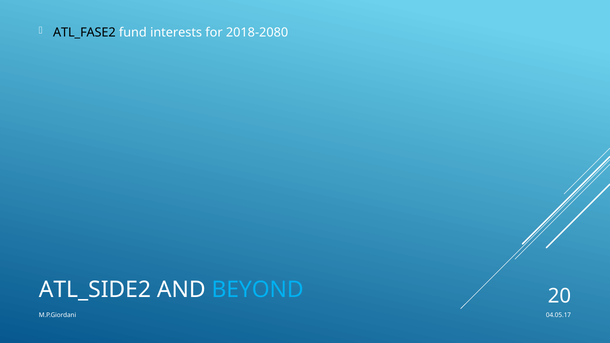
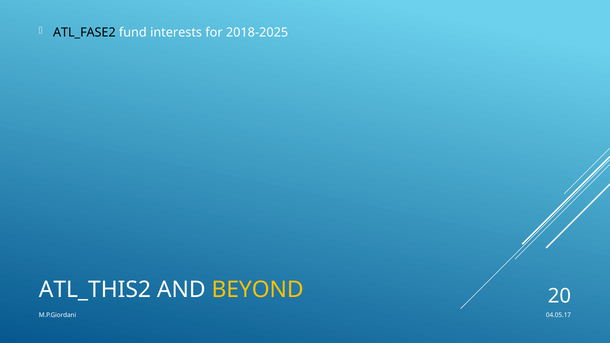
2018-2080: 2018-2080 -> 2018-2025
ATL_SIDE2: ATL_SIDE2 -> ATL_THIS2
BEYOND colour: light blue -> yellow
